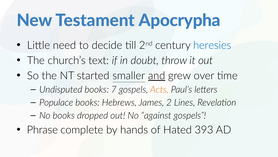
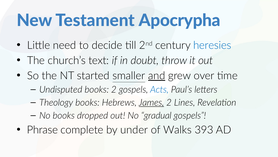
books 7: 7 -> 2
Acts colour: orange -> blue
Populace: Populace -> Theology
James underline: none -> present
against: against -> gradual
hands: hands -> under
Hated: Hated -> Walks
